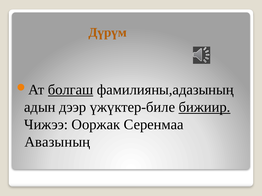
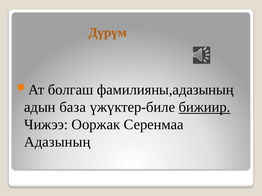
болгаш underline: present -> none
дээр: дээр -> база
Авазының: Авазының -> Адазының
